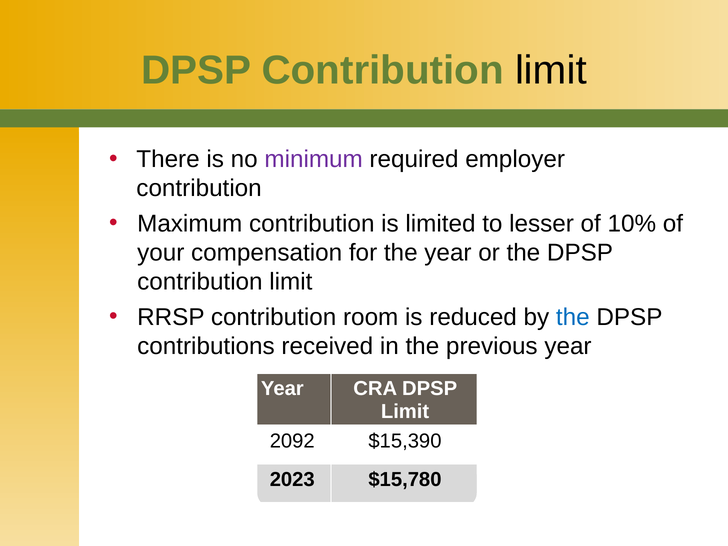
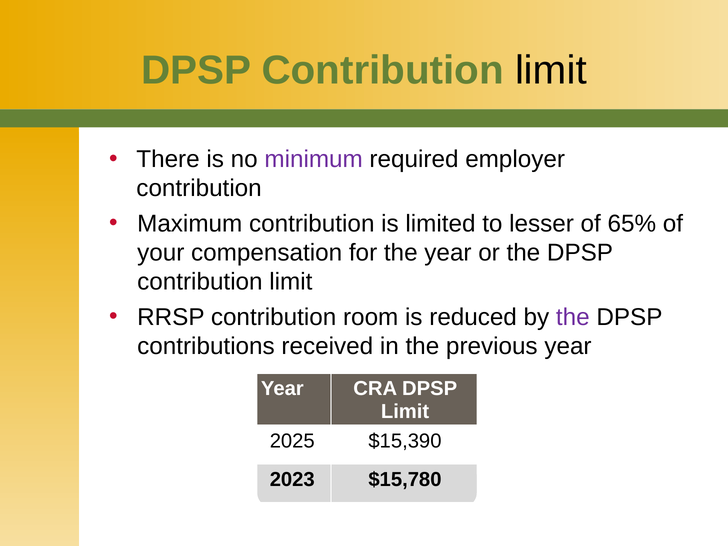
10%: 10% -> 65%
the at (573, 317) colour: blue -> purple
2092: 2092 -> 2025
